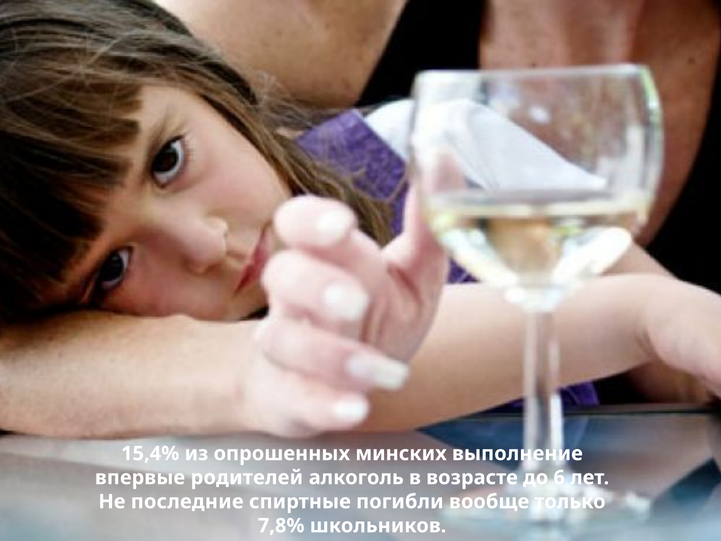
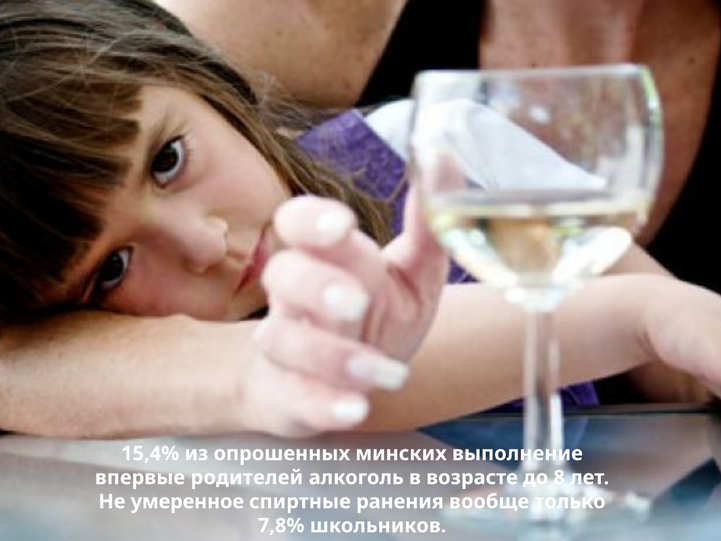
6: 6 -> 8
последние: последние -> умеренное
погибли: погибли -> ранения
